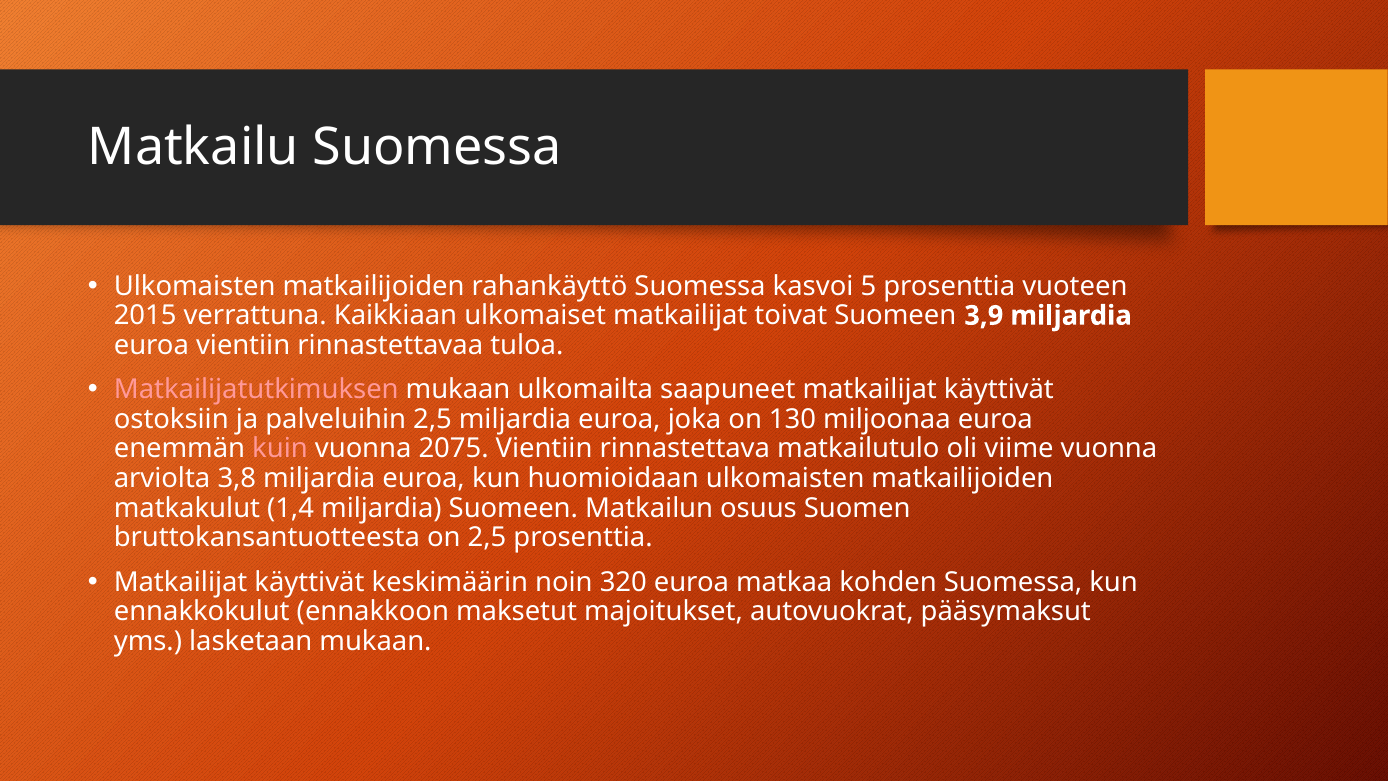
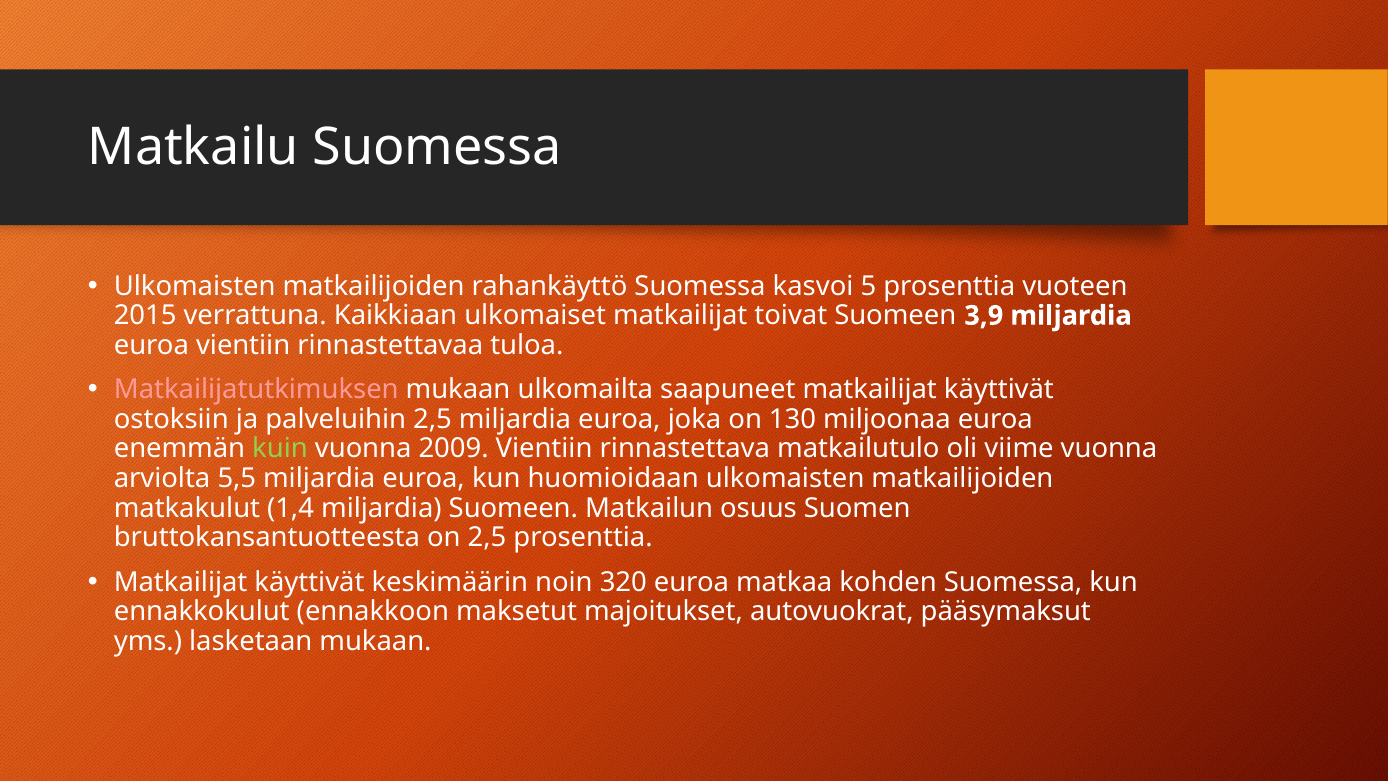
kuin colour: pink -> light green
2075: 2075 -> 2009
3,8: 3,8 -> 5,5
